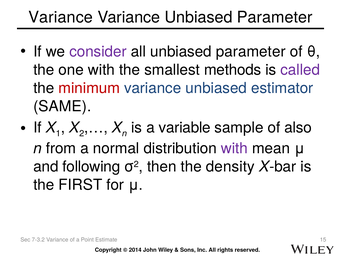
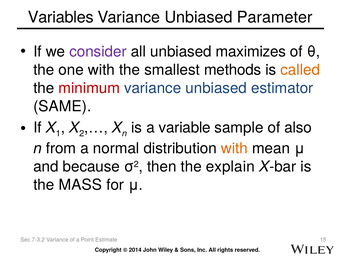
Variance at (61, 17): Variance -> Variables
all unbiased parameter: parameter -> maximizes
called colour: purple -> orange
with at (234, 148) colour: purple -> orange
following: following -> because
density: density -> explain
FIRST: FIRST -> MASS
